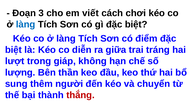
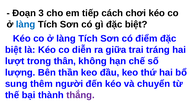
viết: viết -> tiếp
giáp: giáp -> thân
thắng colour: red -> purple
